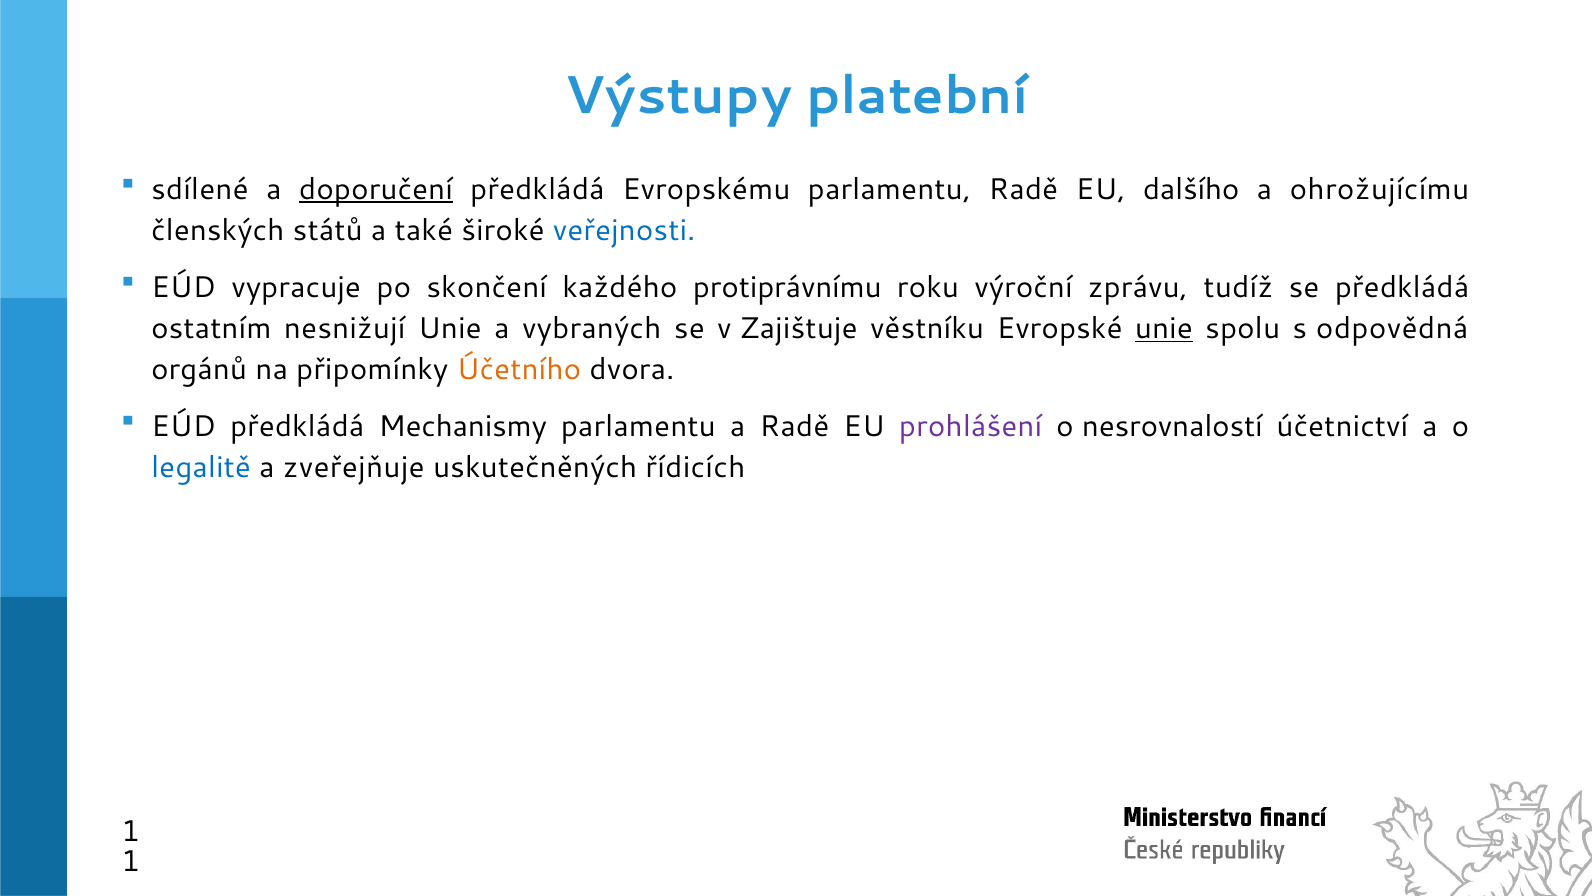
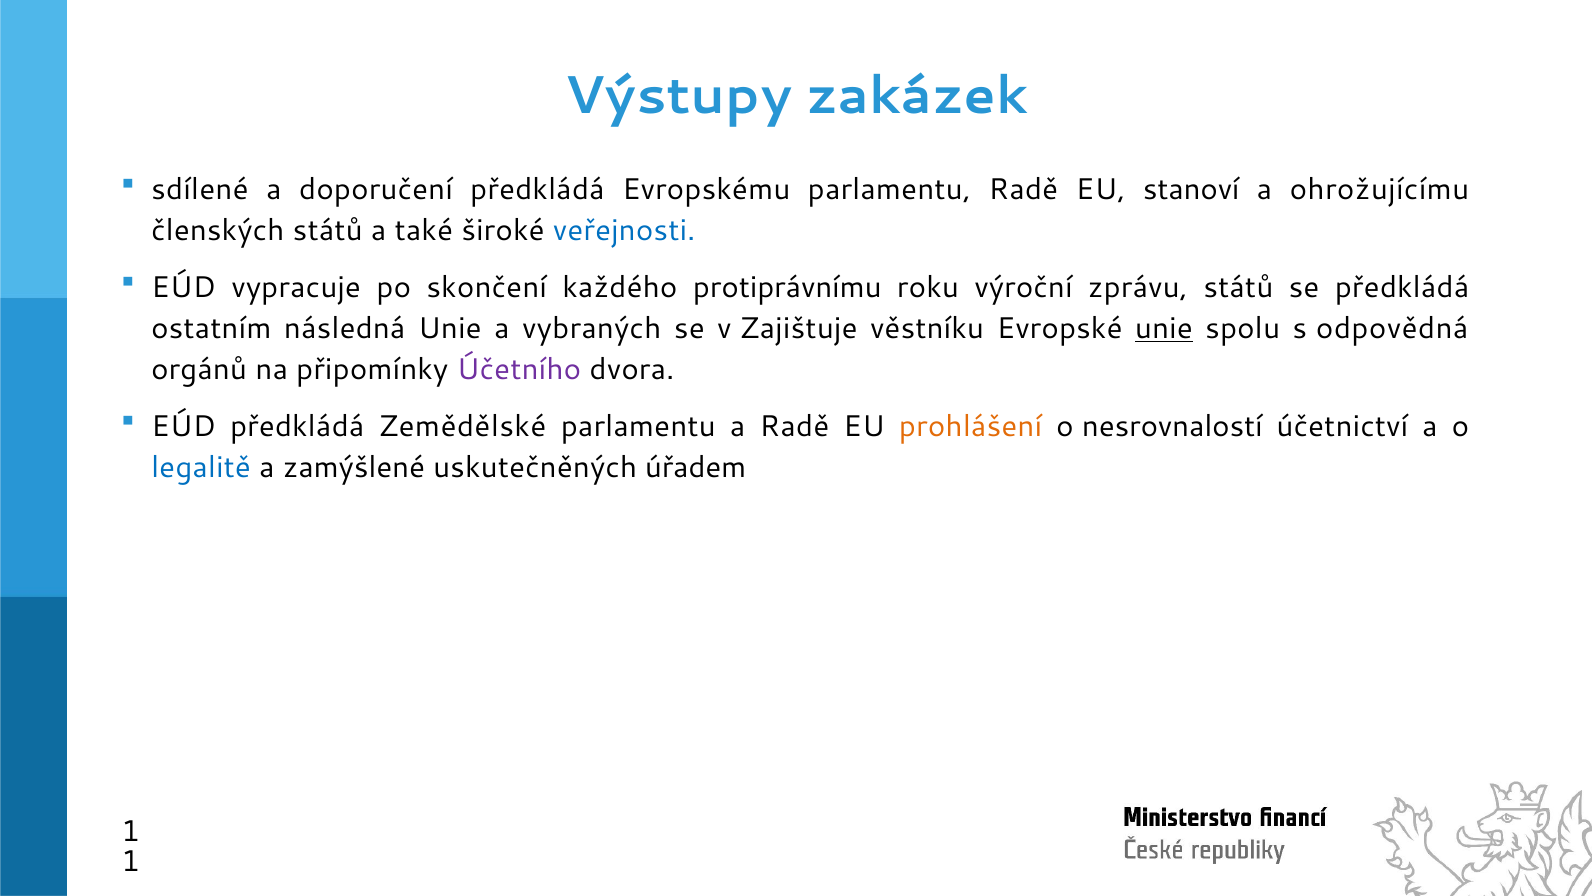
platební: platební -> zakázek
doporučení underline: present -> none
dalšího: dalšího -> stanoví
zprávu tudíž: tudíž -> států
nesnižují: nesnižují -> následná
Účetního colour: orange -> purple
Mechanismy: Mechanismy -> Zemědělské
prohlášení colour: purple -> orange
zveřejňuje: zveřejňuje -> zamýšlené
řídicích: řídicích -> úřadem
